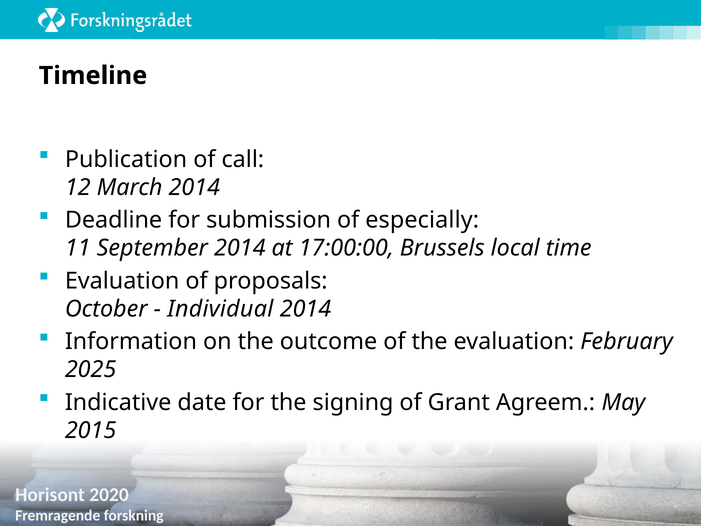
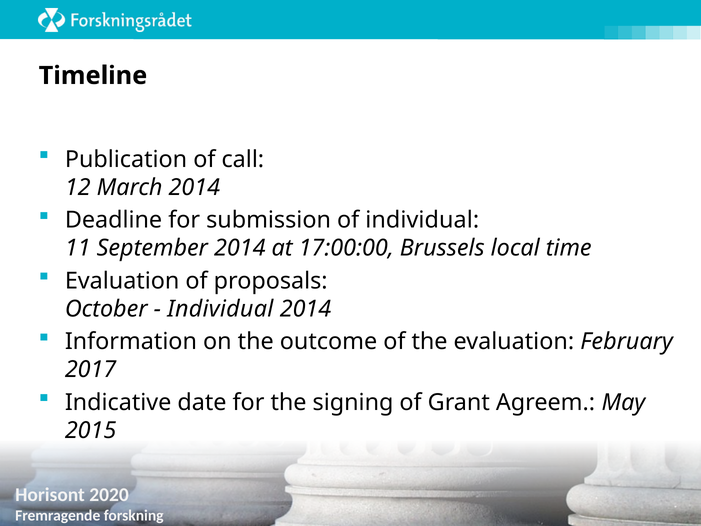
of especially: especially -> individual
2025: 2025 -> 2017
